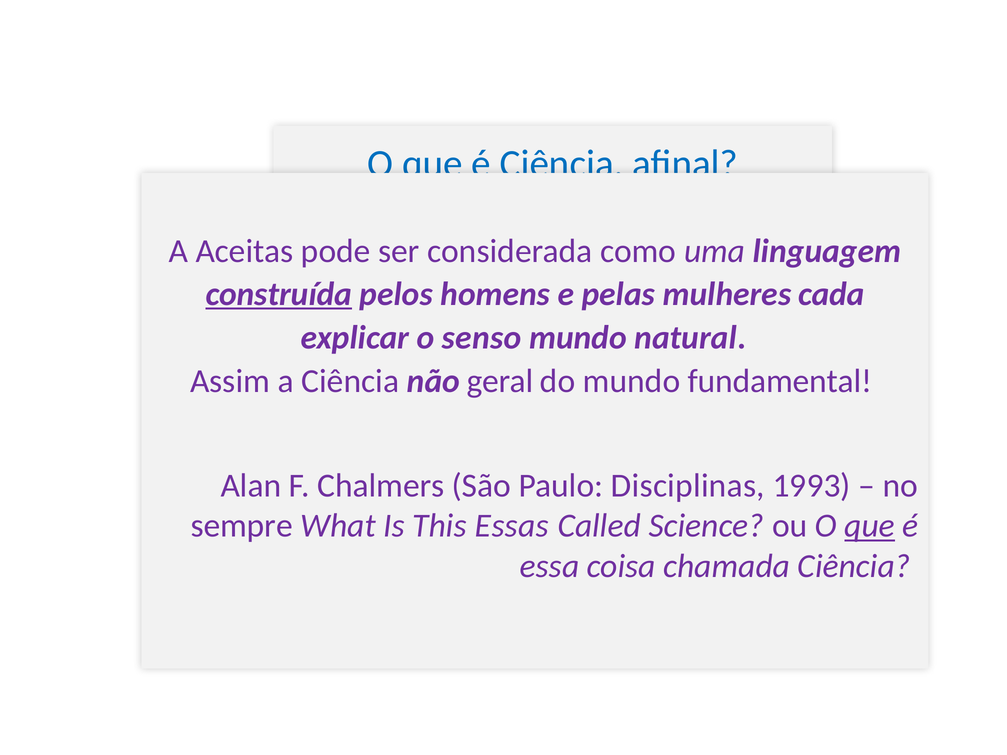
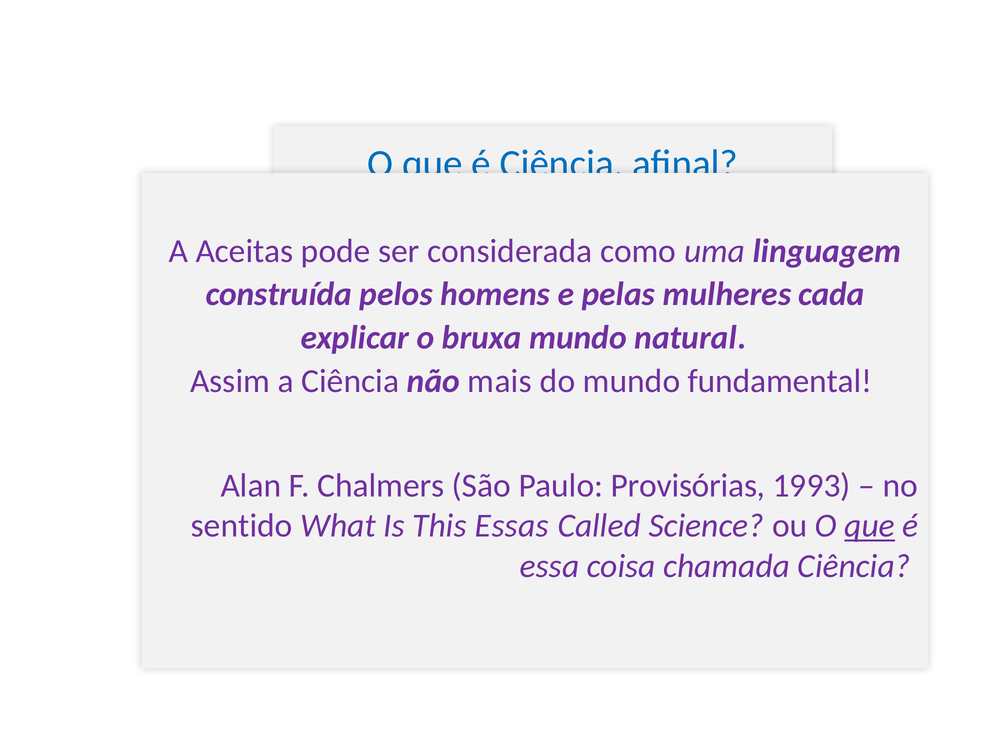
construída underline: present -> none
senso: senso -> bruxa
geral: geral -> mais
Disciplinas: Disciplinas -> Provisórias
sempre: sempre -> sentido
